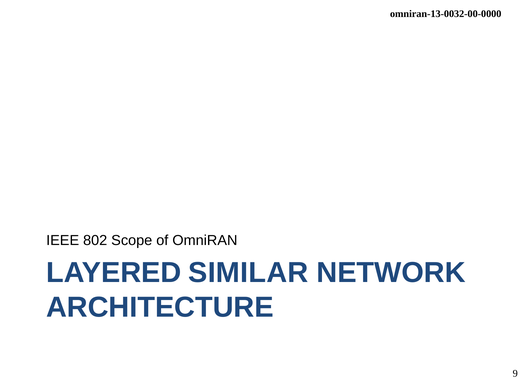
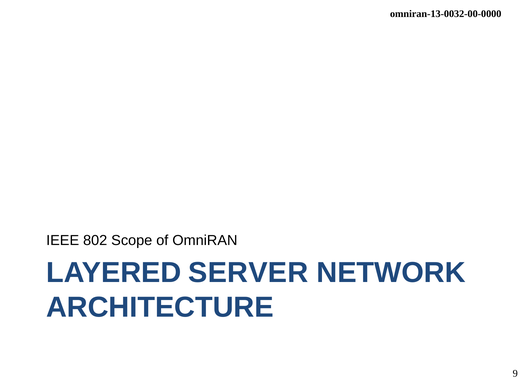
SIMILAR: SIMILAR -> SERVER
